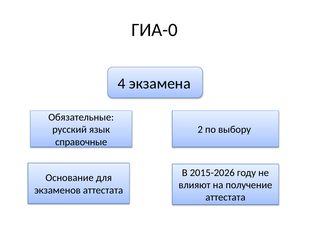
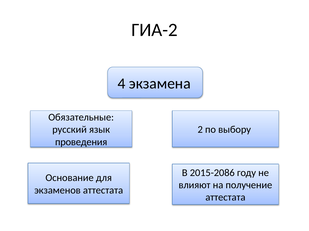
ГИА-0: ГИА-0 -> ГИА-2
справочные: справочные -> проведения
2015-2026: 2015-2026 -> 2015-2086
